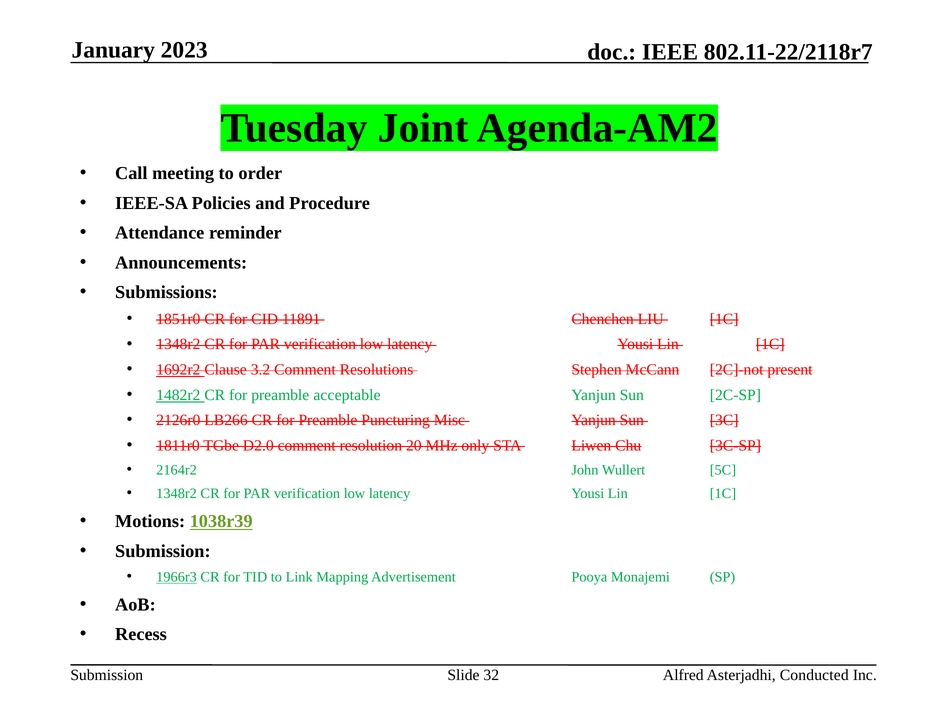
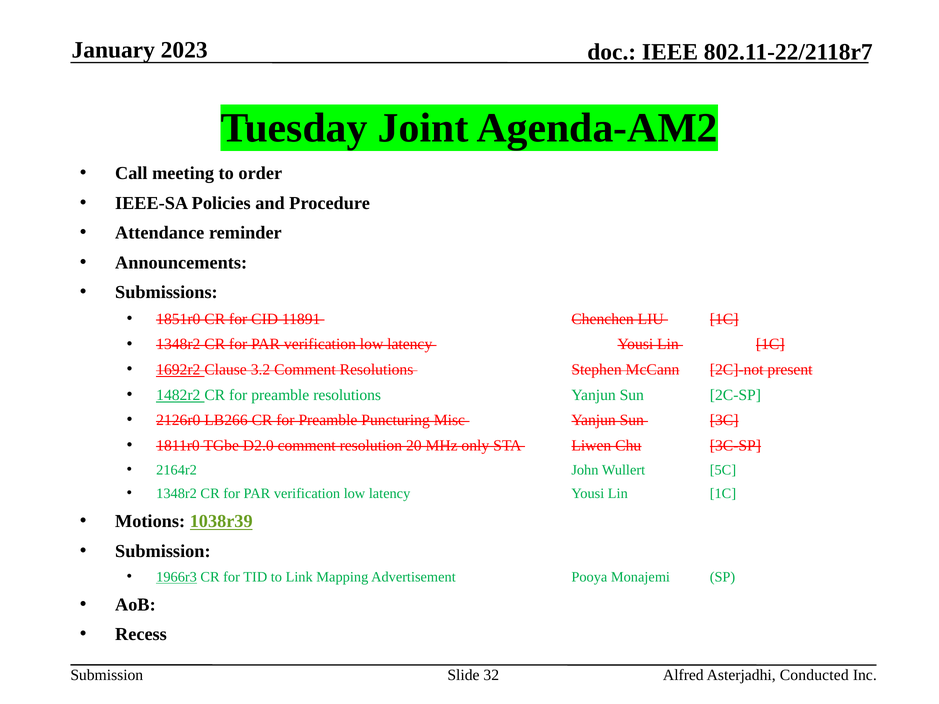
preamble acceptable: acceptable -> resolutions
